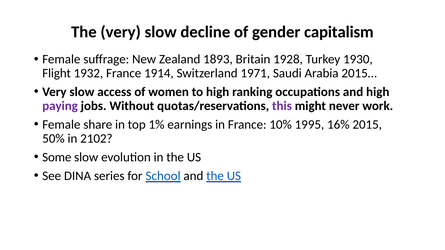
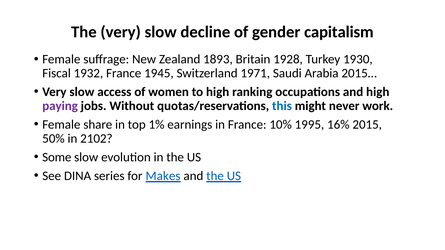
Flight: Flight -> Fiscal
1914: 1914 -> 1945
this colour: purple -> blue
School: School -> Makes
